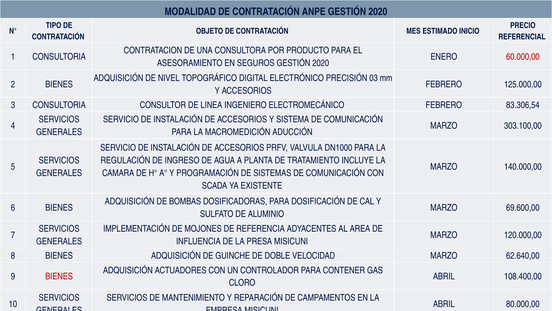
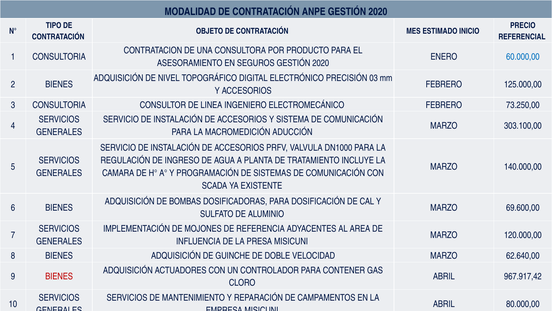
60.000,00 colour: red -> blue
83.306,54: 83.306,54 -> 73.250,00
108.400,00: 108.400,00 -> 967.917,42
